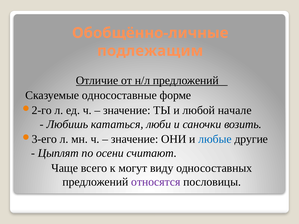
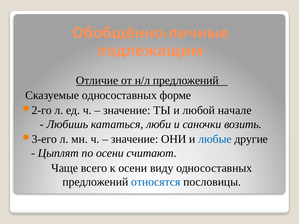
Сказуемые односоставные: односоставные -> односоставных
к могут: могут -> осени
относятся colour: purple -> blue
